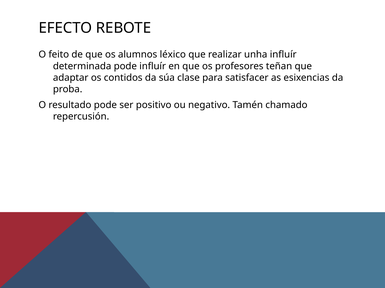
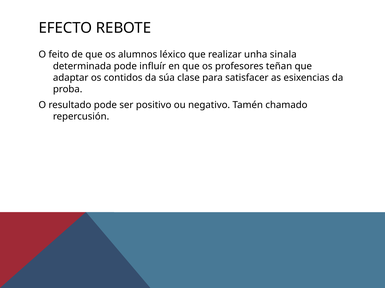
unha influír: influír -> sinala
